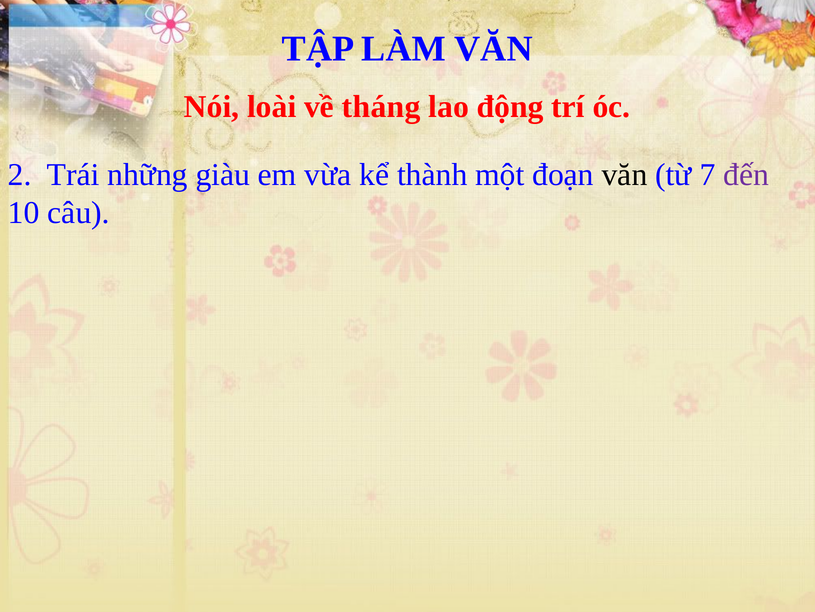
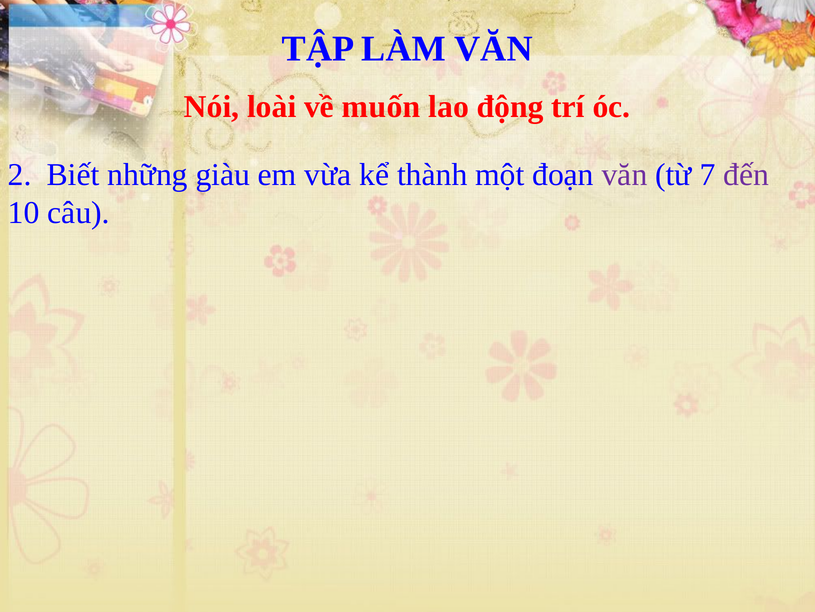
tháng: tháng -> muốn
Trái: Trái -> Biết
văn at (625, 175) colour: black -> purple
